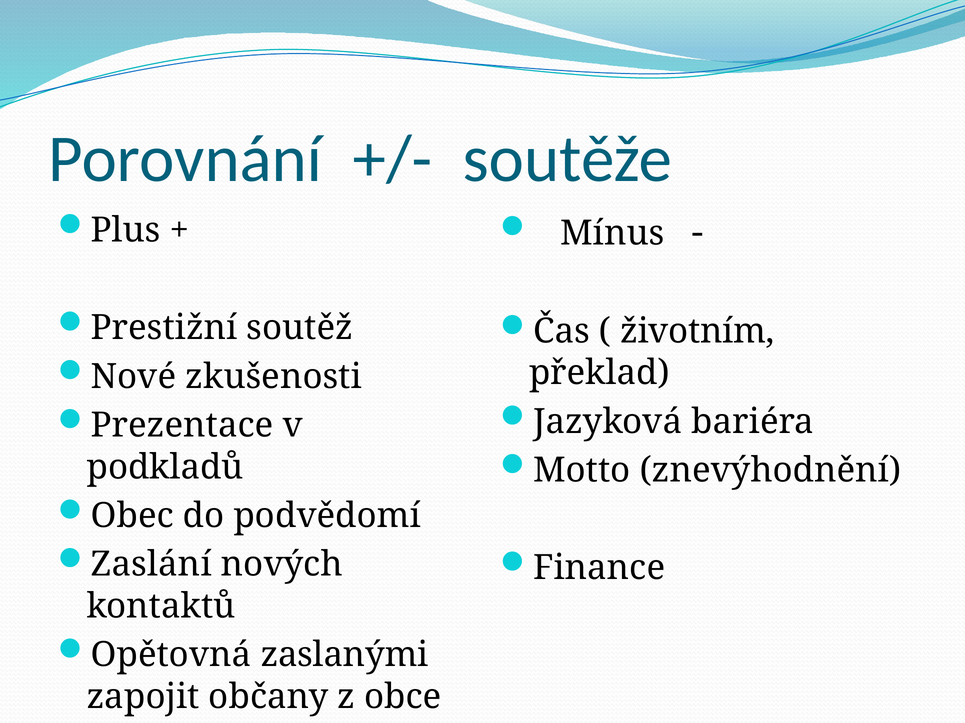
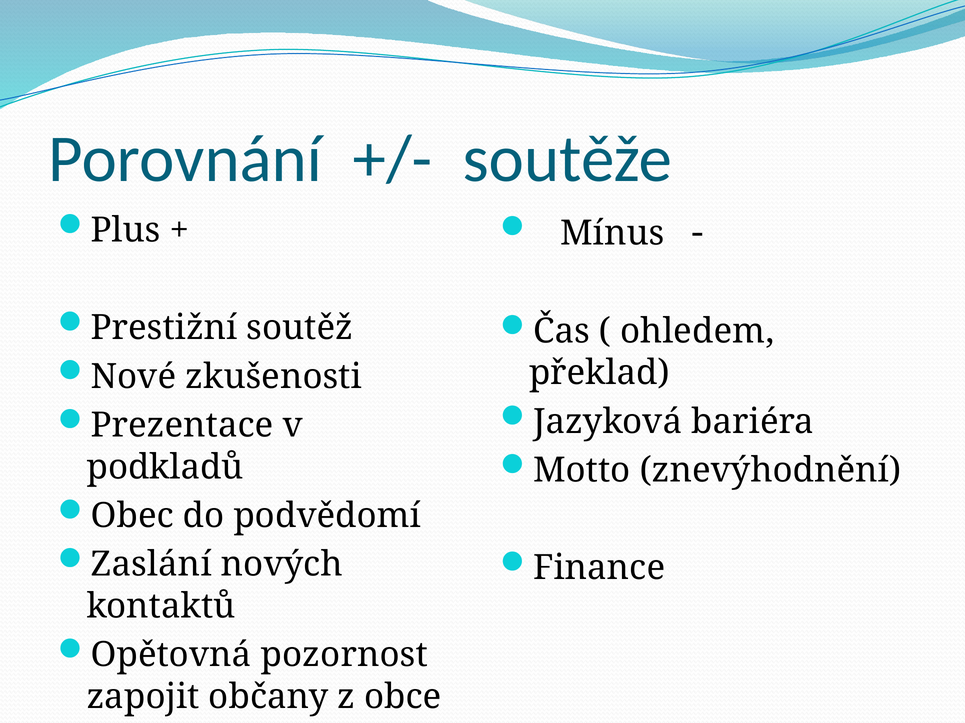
životním: životním -> ohledem
zaslanými: zaslanými -> pozornost
